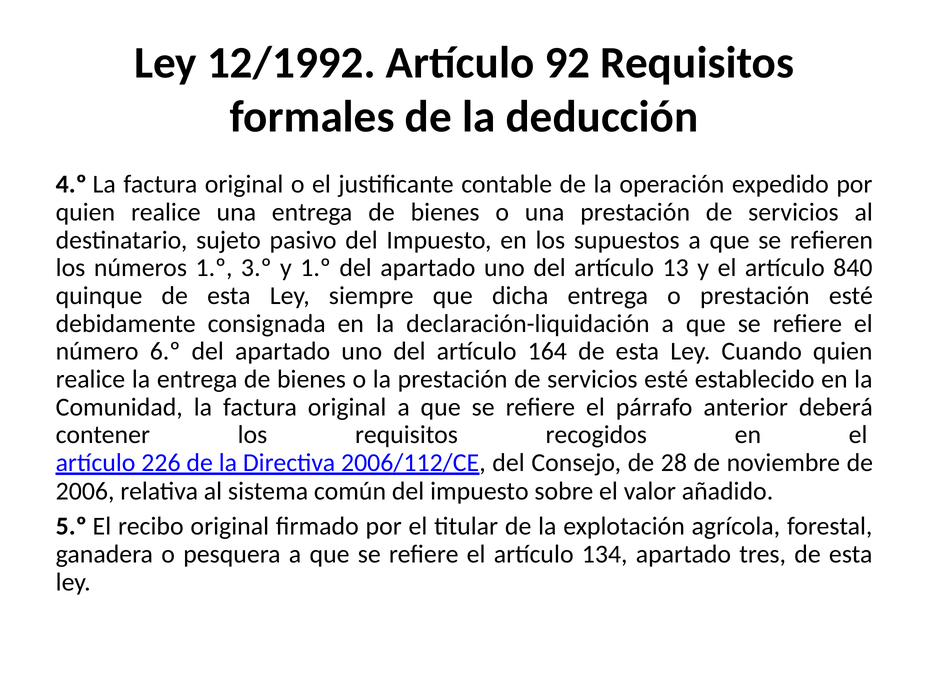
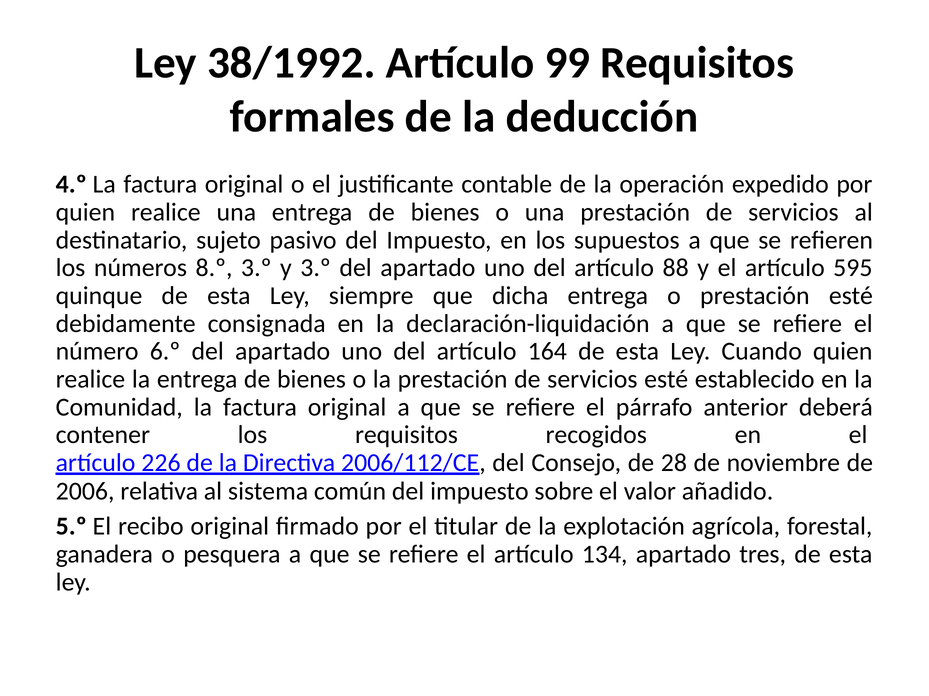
12/1992: 12/1992 -> 38/1992
92: 92 -> 99
números 1.º: 1.º -> 8.º
y 1.º: 1.º -> 3.º
13: 13 -> 88
840: 840 -> 595
